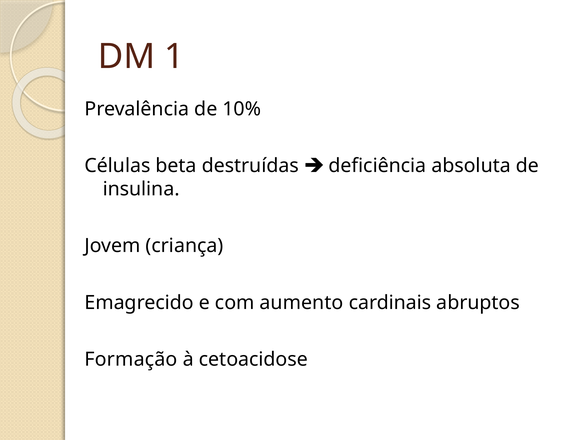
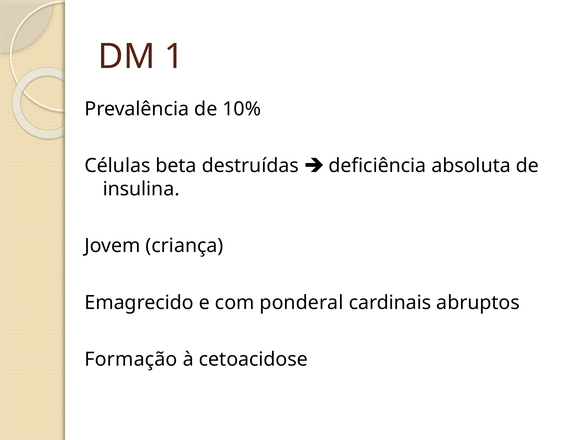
aumento: aumento -> ponderal
